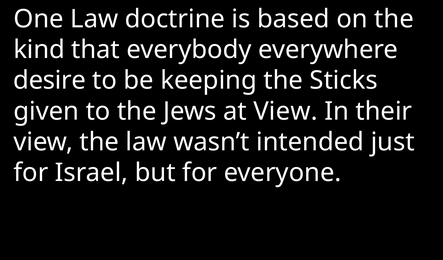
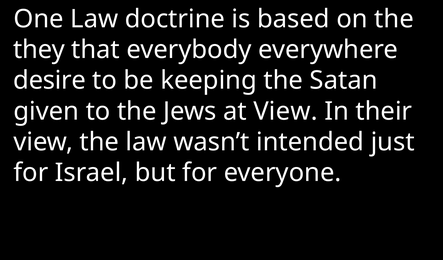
kind: kind -> they
Sticks: Sticks -> Satan
